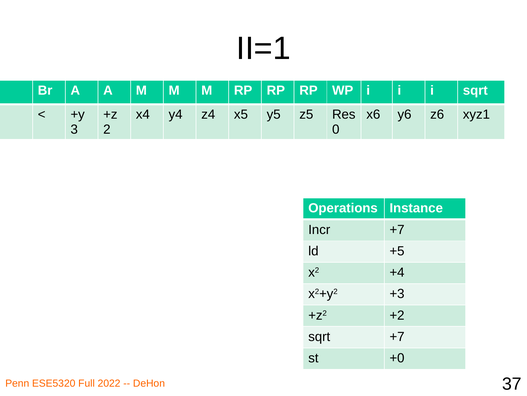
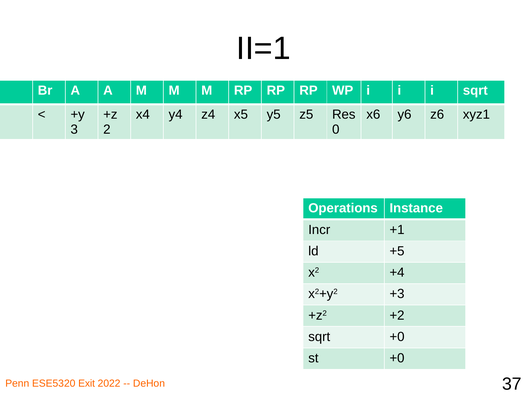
Incr +7: +7 -> +1
sqrt +7: +7 -> +0
Full: Full -> Exit
